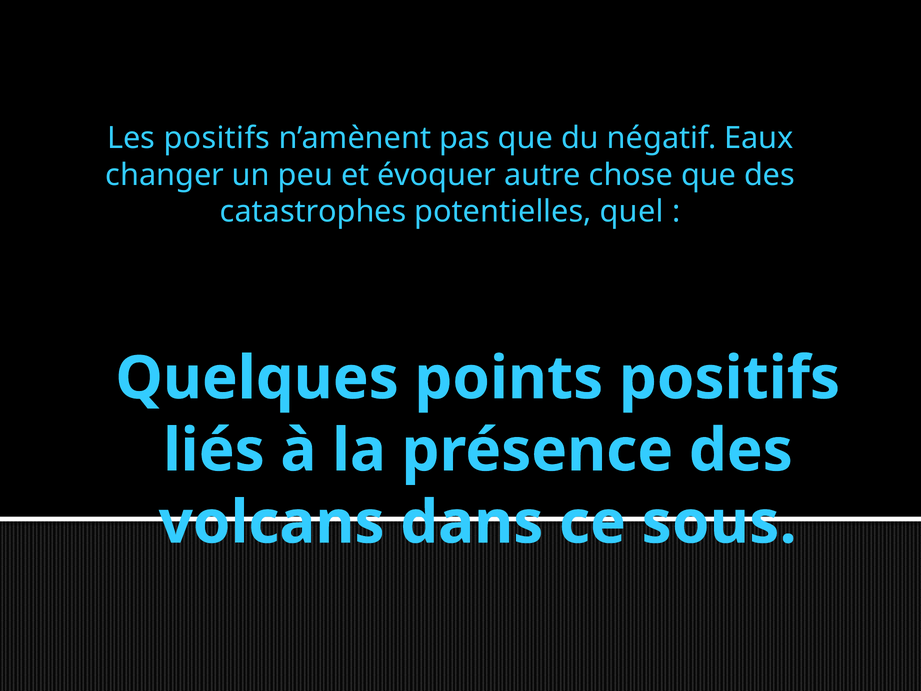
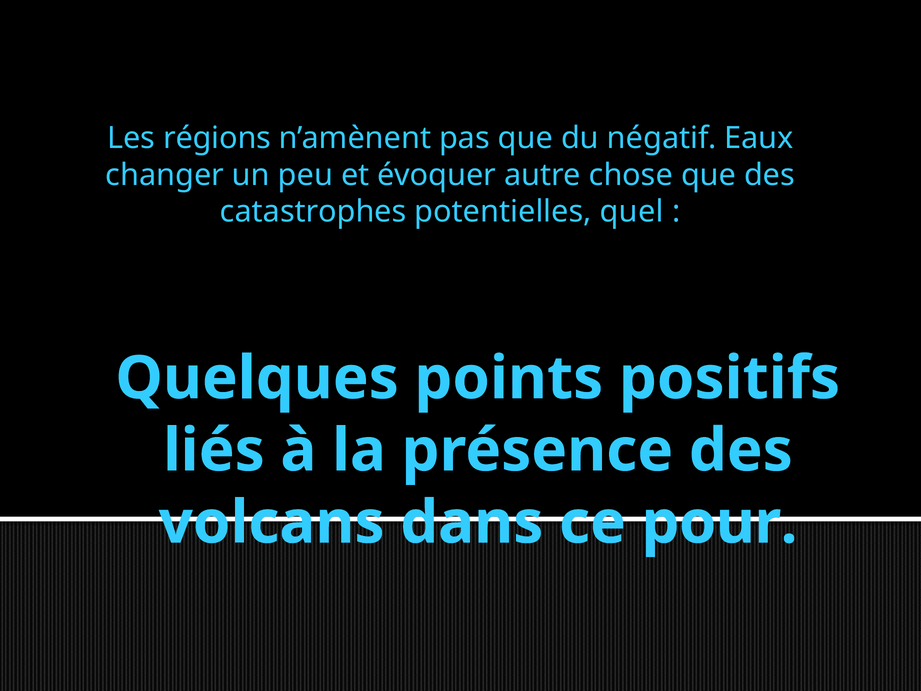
Les positifs: positifs -> régions
sous: sous -> pour
